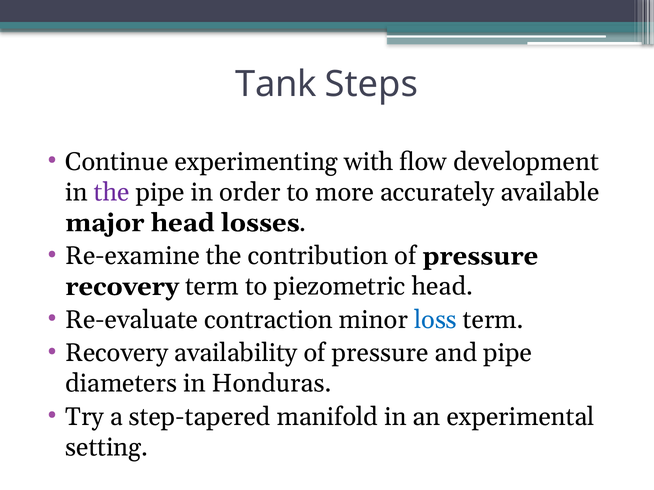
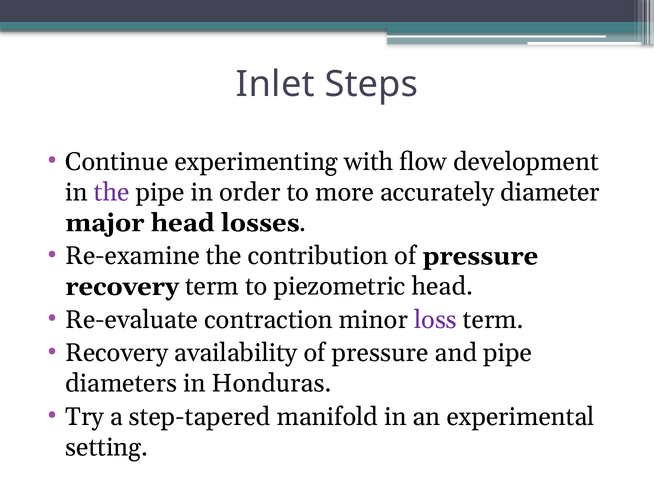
Tank: Tank -> Inlet
available: available -> diameter
loss colour: blue -> purple
